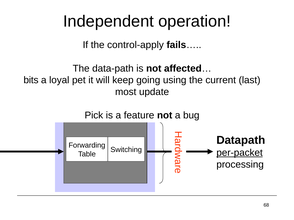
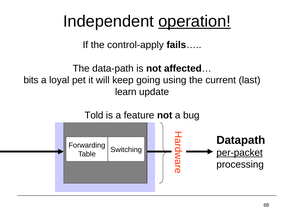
operation underline: none -> present
most: most -> learn
Pick: Pick -> Told
